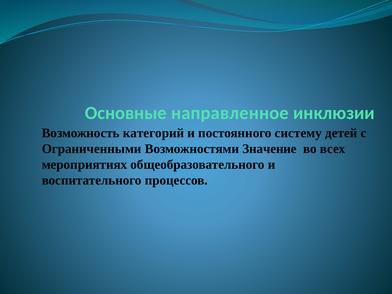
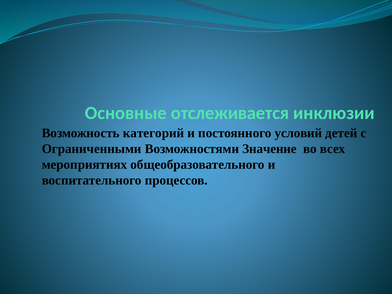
направленное: направленное -> отслеживается
систему: систему -> условий
